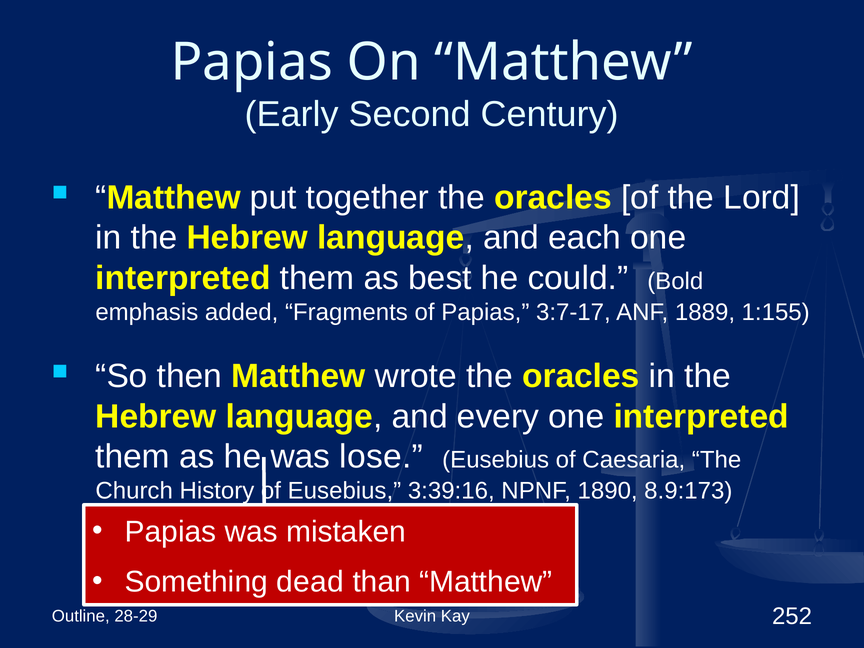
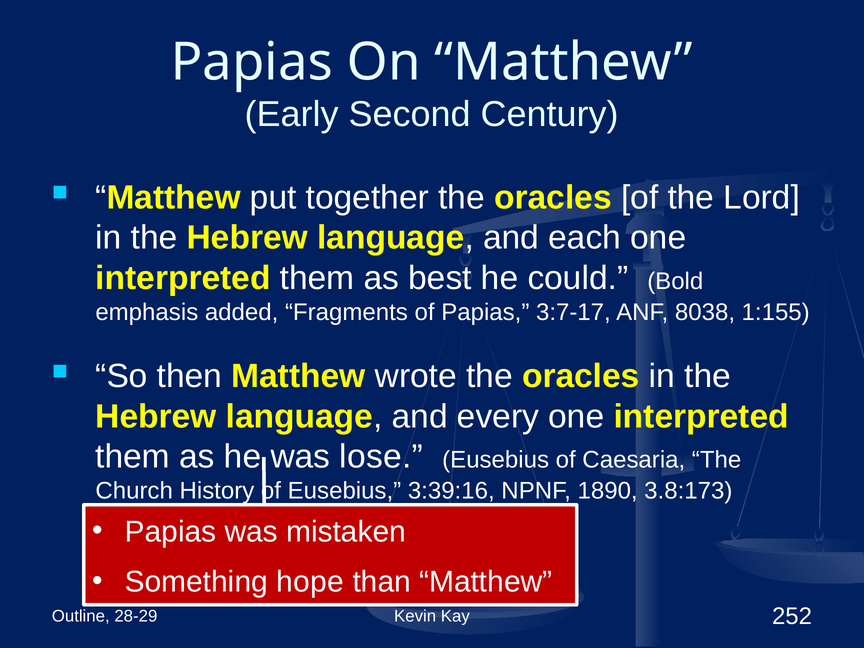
1889: 1889 -> 8038
8.9:173: 8.9:173 -> 3.8:173
dead: dead -> hope
